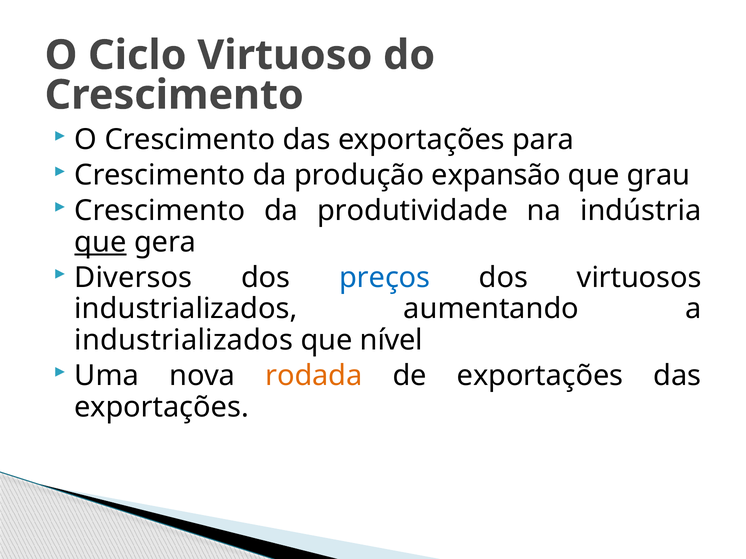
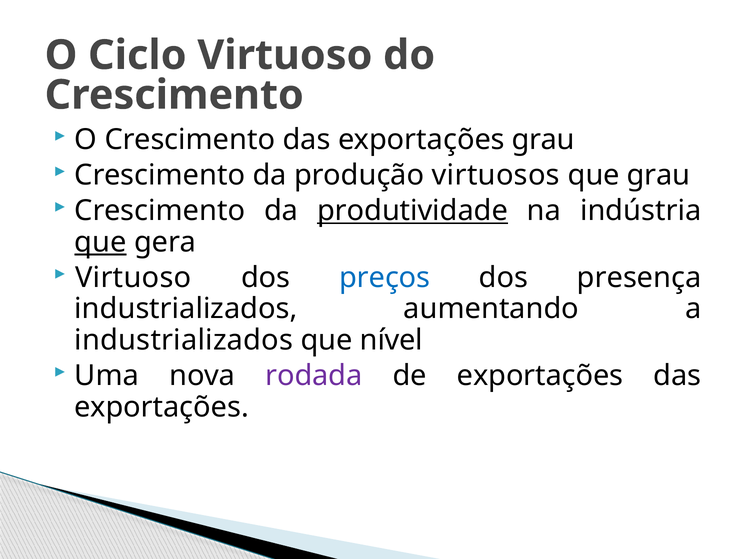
exportações para: para -> grau
expansão: expansão -> virtuosos
produtividade underline: none -> present
Diversos at (133, 278): Diversos -> Virtuoso
virtuosos: virtuosos -> presença
rodada colour: orange -> purple
